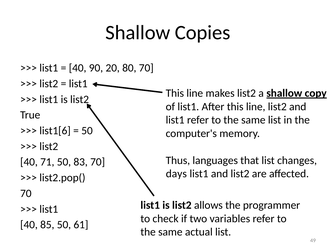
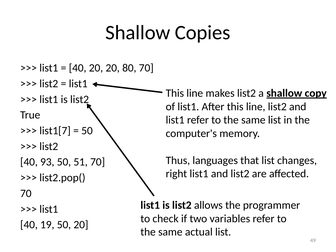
40 90: 90 -> 20
list1[6: list1[6 -> list1[7
71: 71 -> 93
83: 83 -> 51
days: days -> right
85: 85 -> 19
50 61: 61 -> 20
